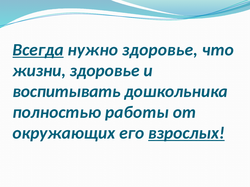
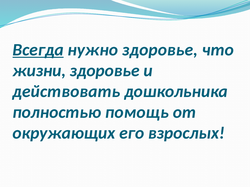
воспитывать: воспитывать -> действовать
работы: работы -> помощь
взрослых underline: present -> none
